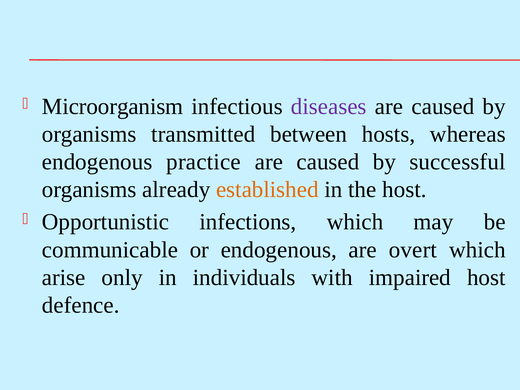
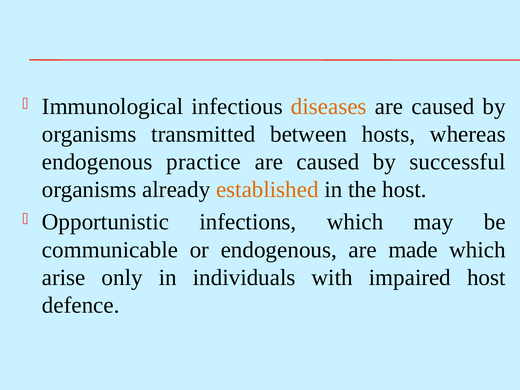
Microorganism: Microorganism -> Immunological
diseases colour: purple -> orange
overt: overt -> made
